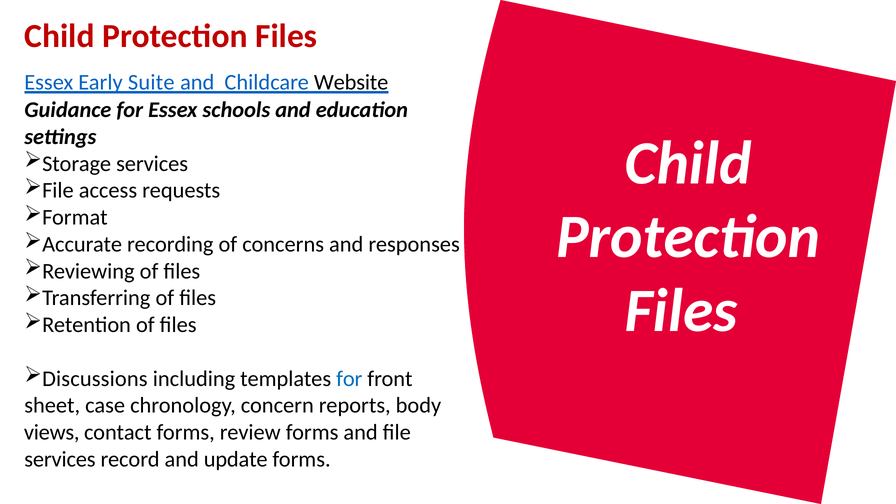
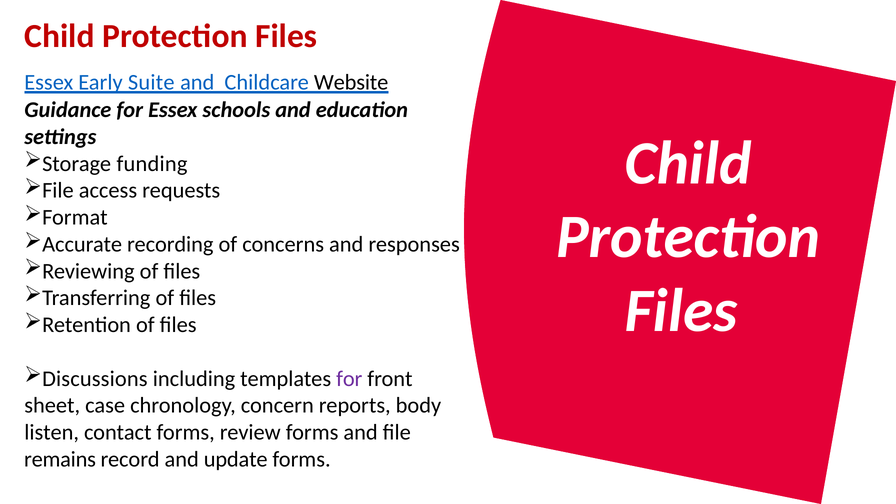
Storage services: services -> funding
for at (349, 379) colour: blue -> purple
views: views -> listen
services at (60, 459): services -> remains
